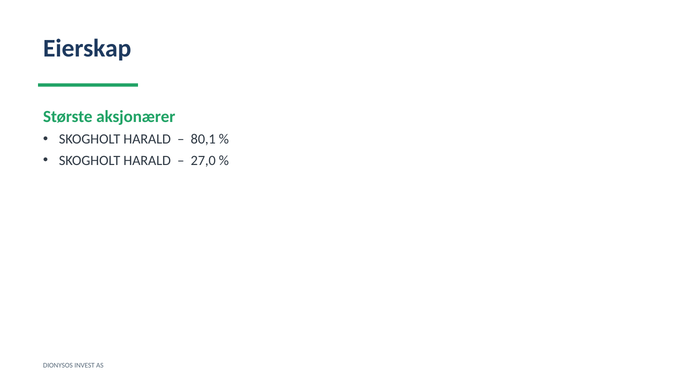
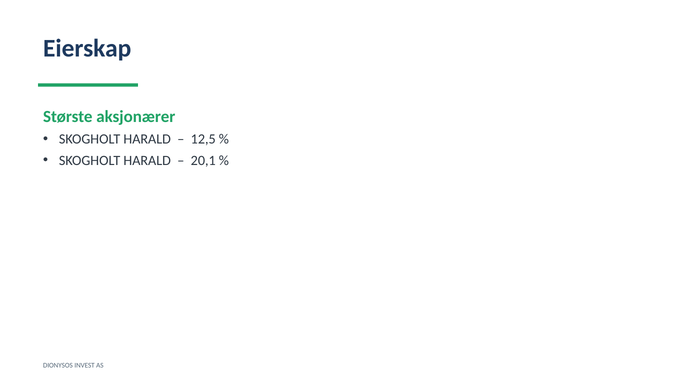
80,1: 80,1 -> 12,5
27,0: 27,0 -> 20,1
